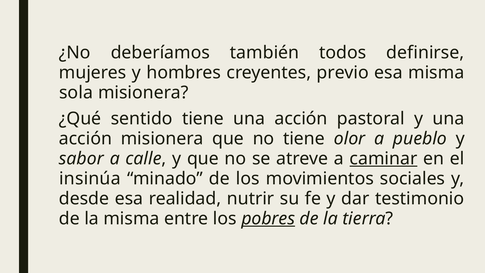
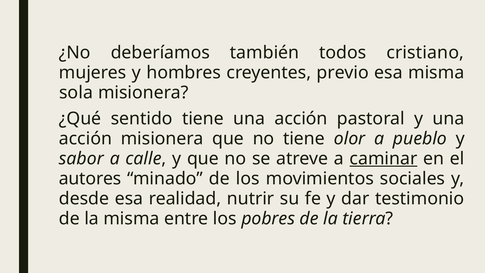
definirse: definirse -> cristiano
insinúa: insinúa -> autores
pobres underline: present -> none
